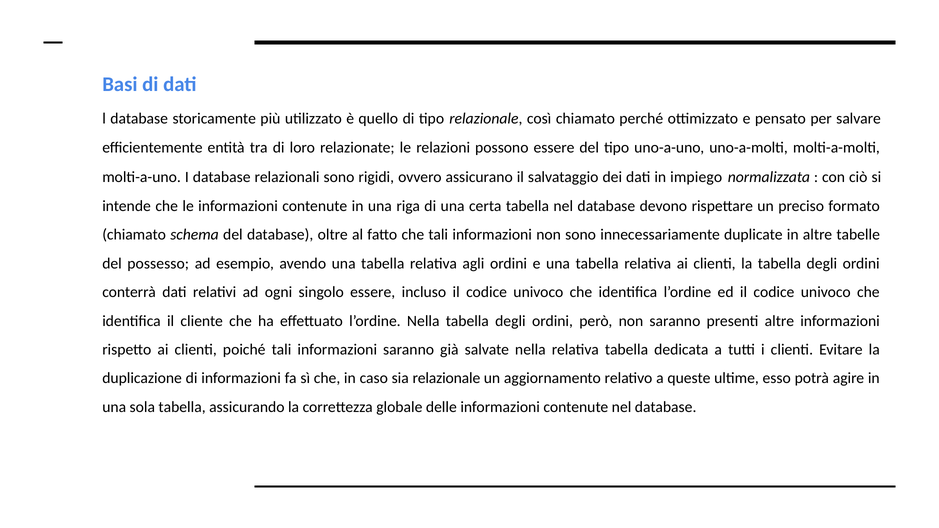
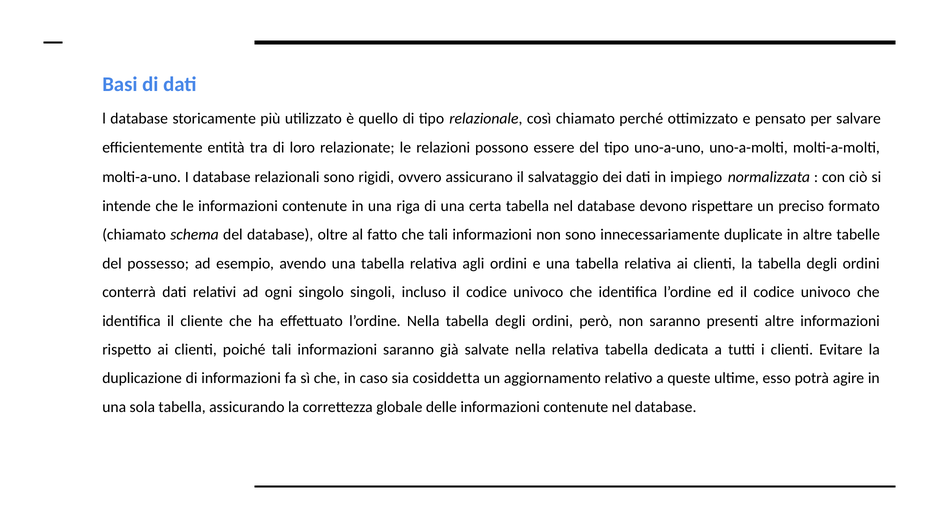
singolo essere: essere -> singoli
sia relazionale: relazionale -> cosiddetta
